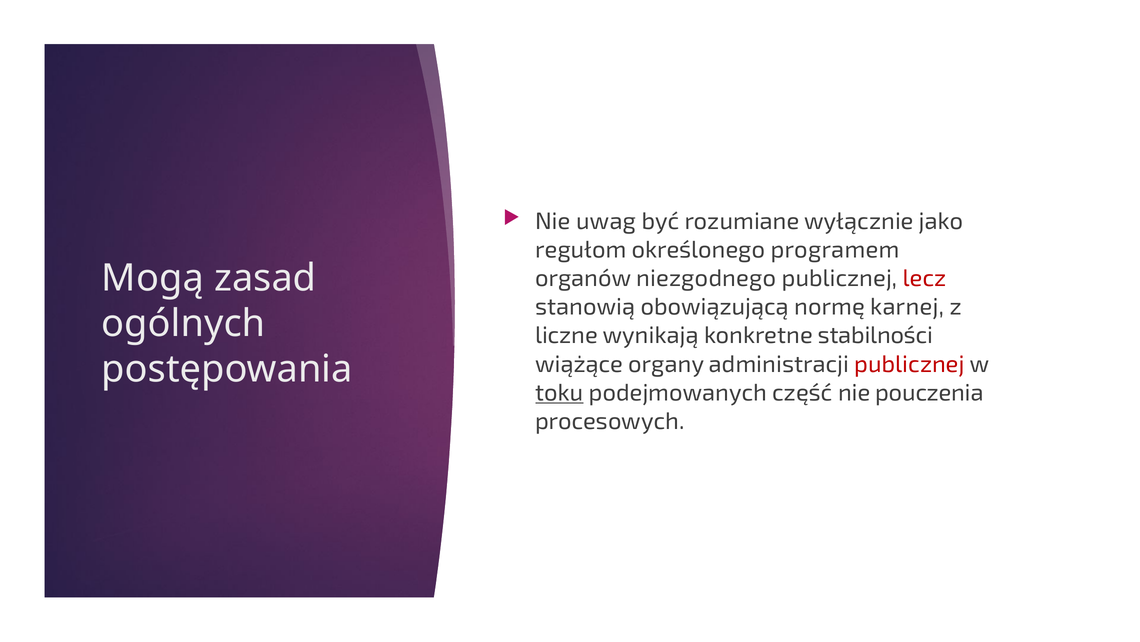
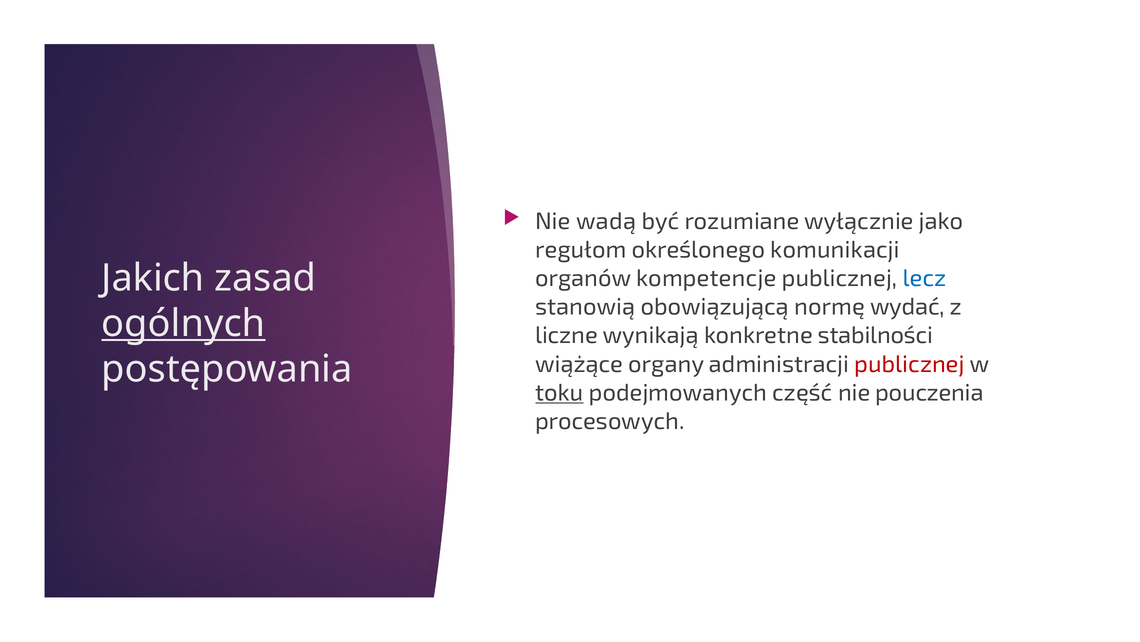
uwag: uwag -> wadą
programem: programem -> komunikacji
Mogą: Mogą -> Jakich
niezgodnego: niezgodnego -> kompetencje
lecz colour: red -> blue
karnej: karnej -> wydać
ogólnych underline: none -> present
